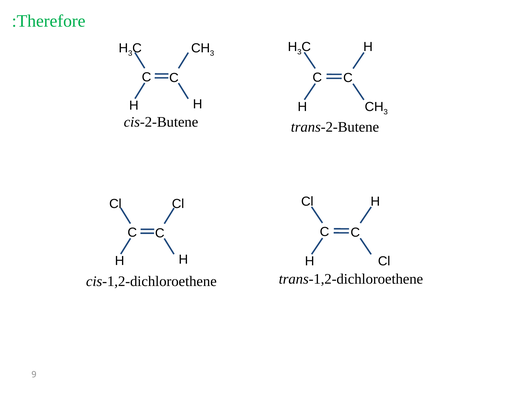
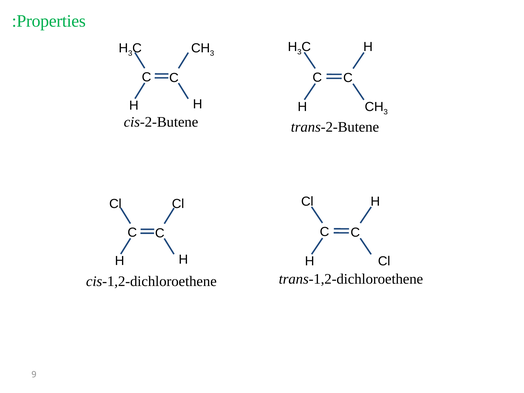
Therefore: Therefore -> Properties
